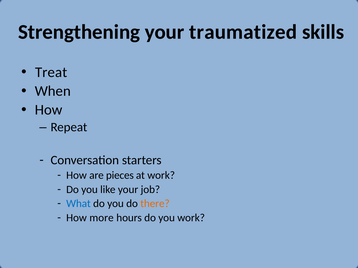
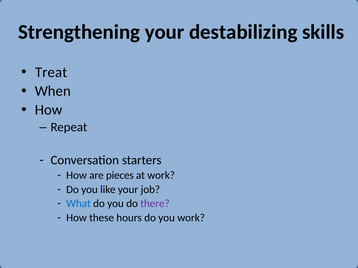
traumatized: traumatized -> destabilizing
there colour: orange -> purple
more: more -> these
